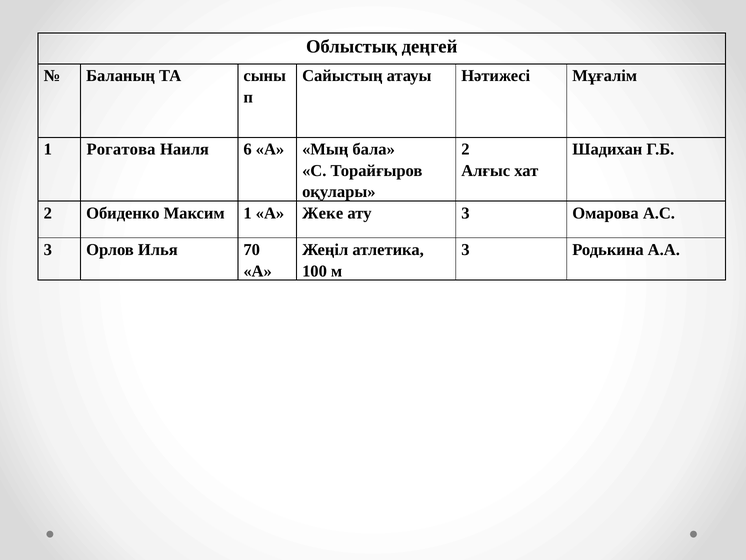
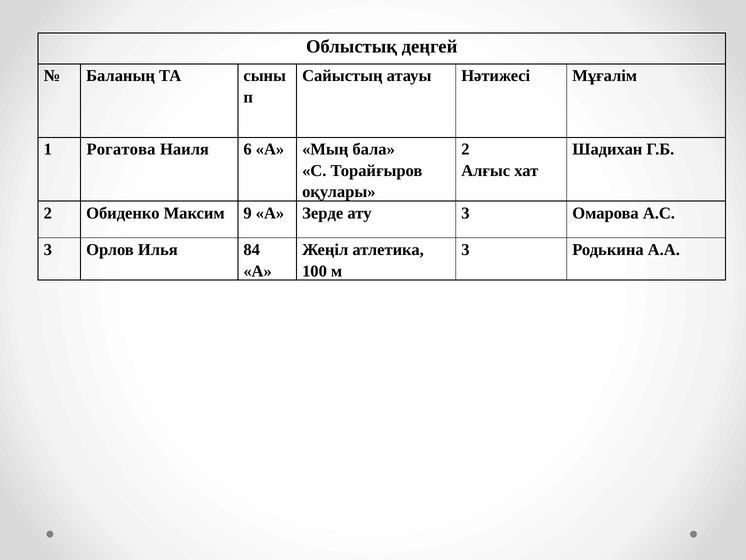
Максим 1: 1 -> 9
Жеке: Жеке -> Зерде
70: 70 -> 84
